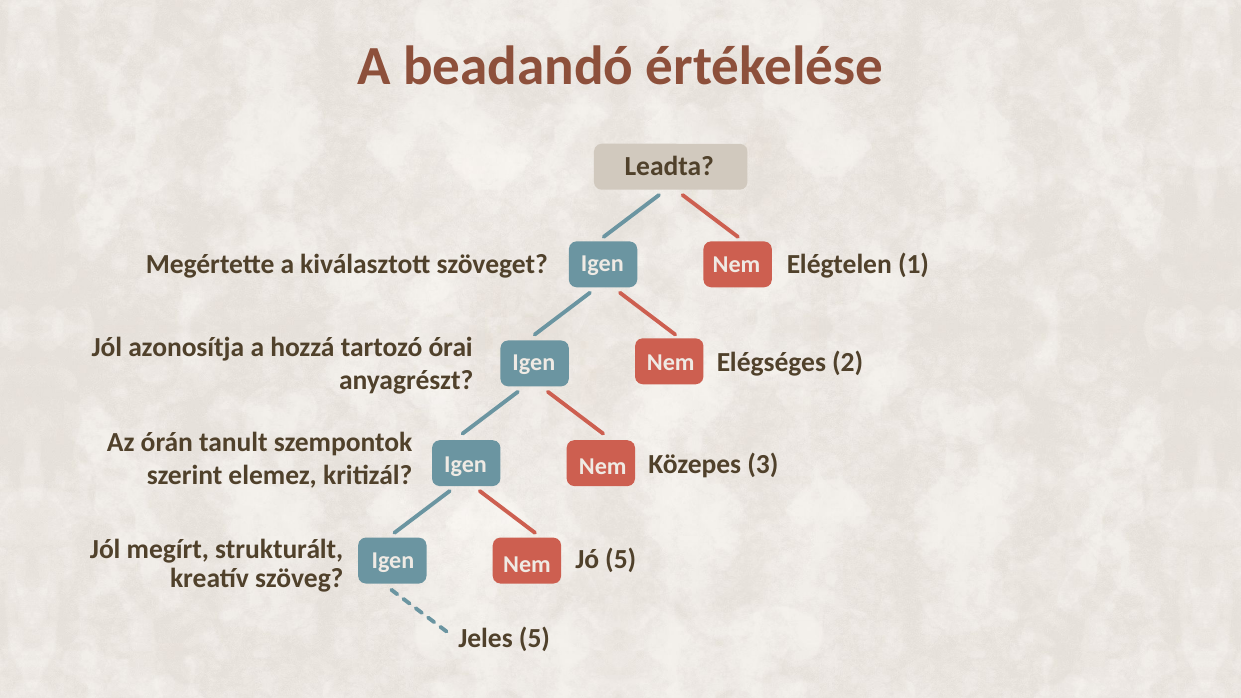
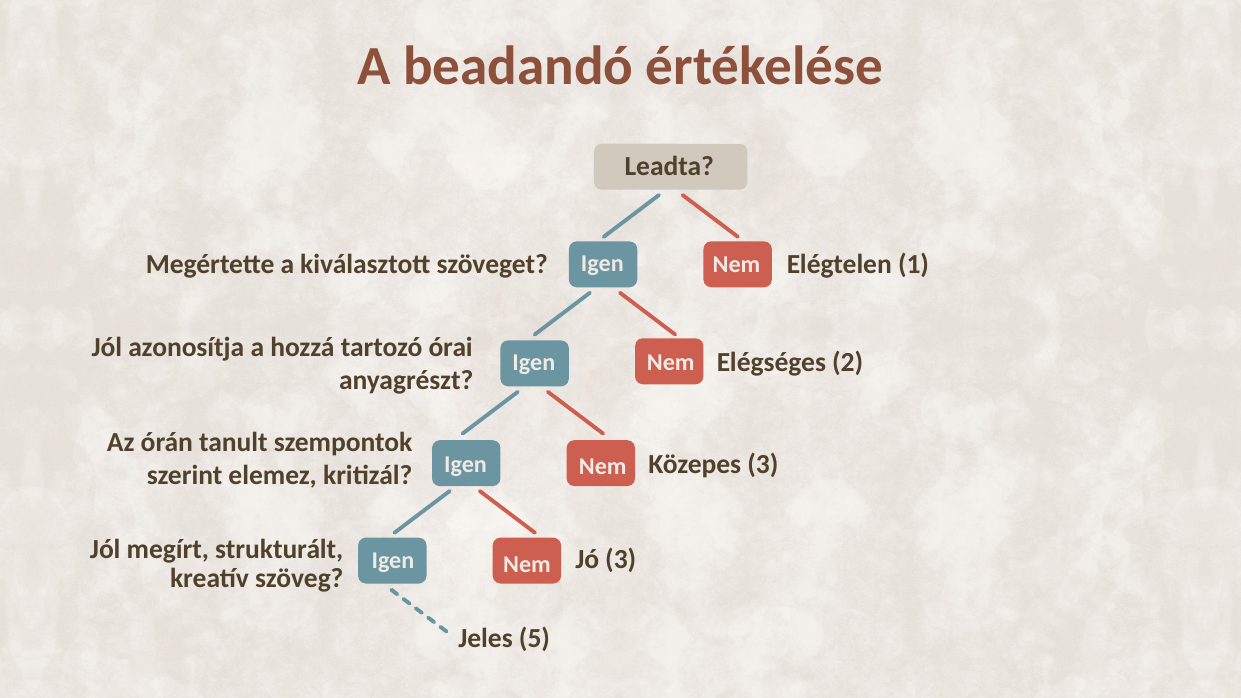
Jó 5: 5 -> 3
